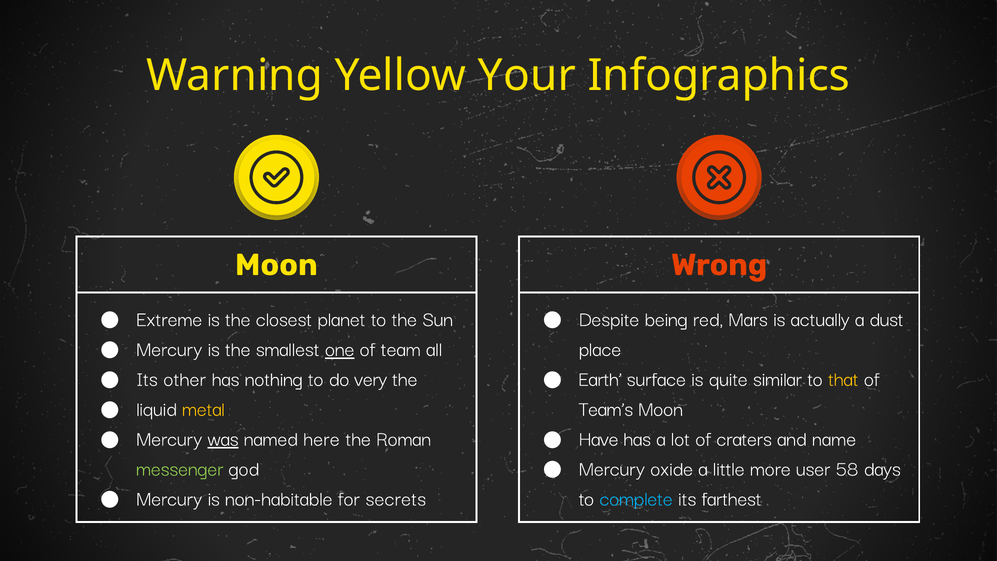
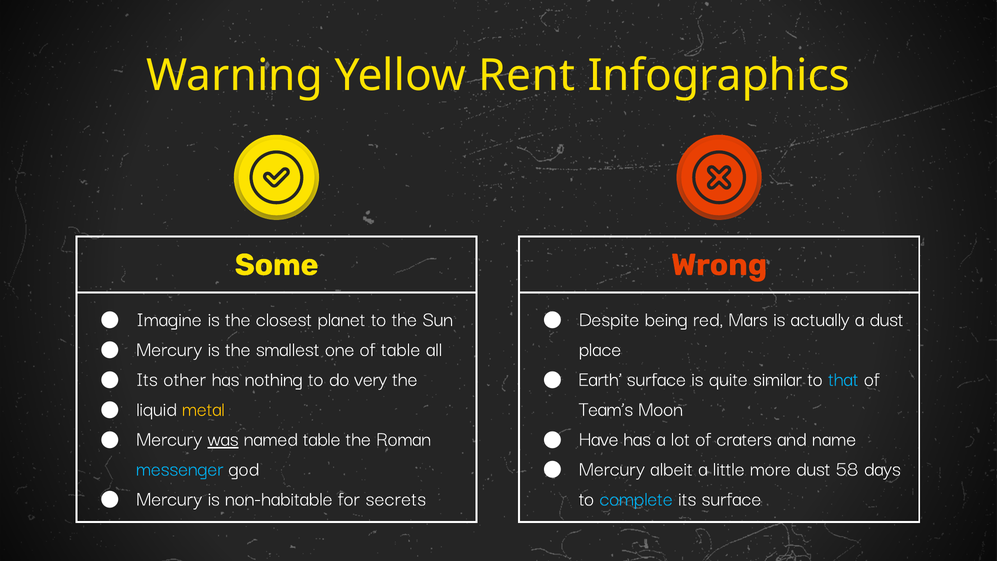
Your: Your -> Rent
Moon at (276, 265): Moon -> Some
Extreme: Extreme -> Imagine
one underline: present -> none
of team: team -> table
that colour: yellow -> light blue
named here: here -> table
messenger colour: light green -> light blue
oxide: oxide -> albeit
more user: user -> dust
its farthest: farthest -> surface
